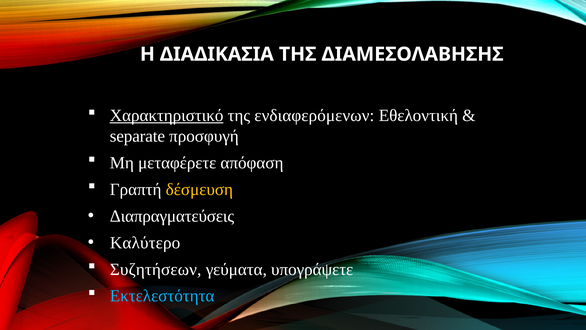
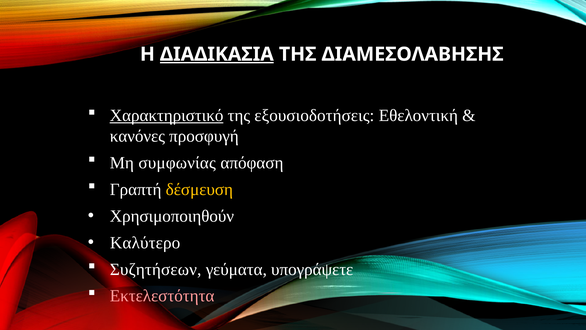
ΔΙΑΔΙΚΑΣΙΑ underline: none -> present
ενδιαφερόμενων: ενδιαφερόμενων -> εξουσιοδοτήσεις
separate: separate -> κανόνες
μεταφέρετε: μεταφέρετε -> συμφωνίας
Διαπραγματεύσεις: Διαπραγματεύσεις -> Χρησιμοποιηθούν
Εκτελεστότητα colour: light blue -> pink
